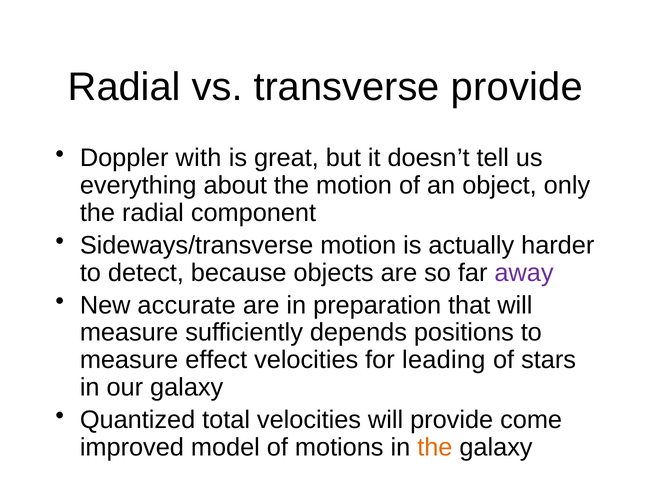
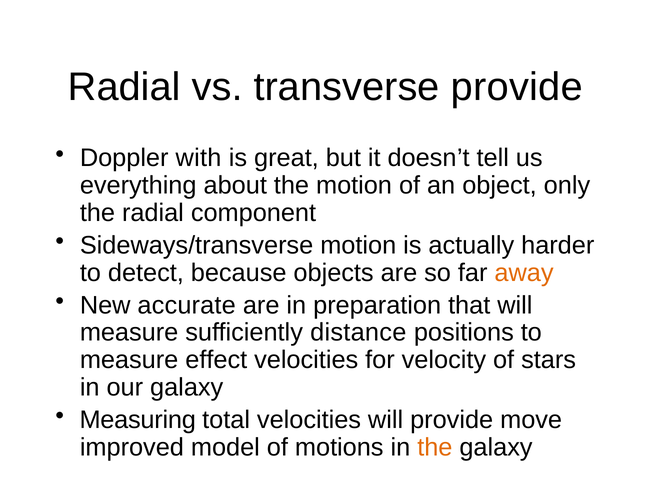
away colour: purple -> orange
depends: depends -> distance
leading: leading -> velocity
Quantized: Quantized -> Measuring
come: come -> move
